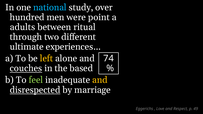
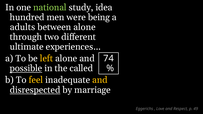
national colour: light blue -> light green
over: over -> idea
point: point -> being
between ritual: ritual -> alone
couches: couches -> possible
based: based -> called
feel colour: light green -> yellow
